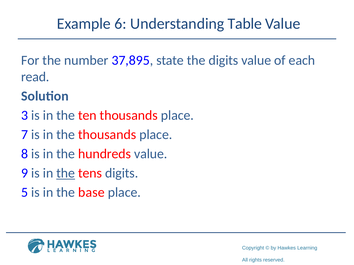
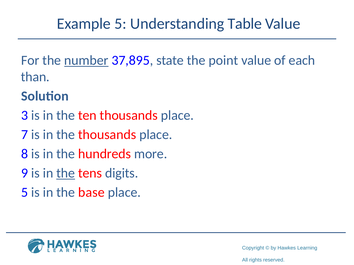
Example 6: 6 -> 5
number underline: none -> present
the digits: digits -> point
read: read -> than
hundreds value: value -> more
